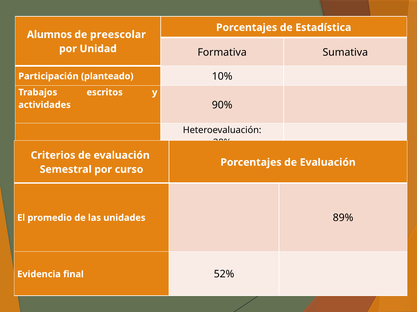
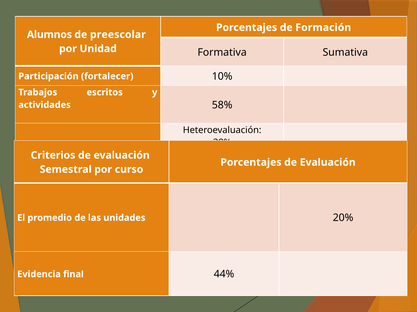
Estadística: Estadística -> Formación
planteado: planteado -> fortalecer
90%: 90% -> 58%
89%: 89% -> 20%
52%: 52% -> 44%
